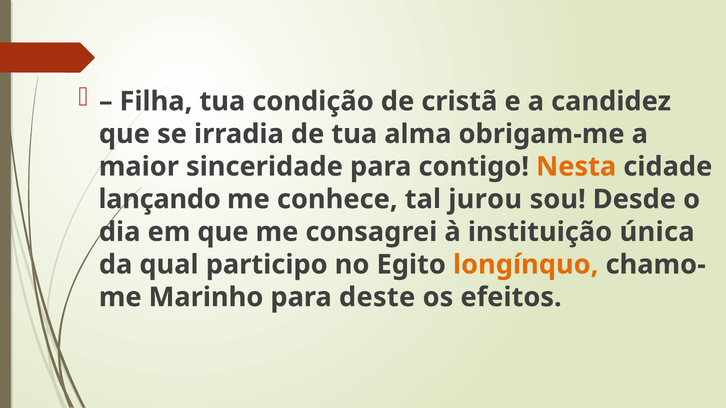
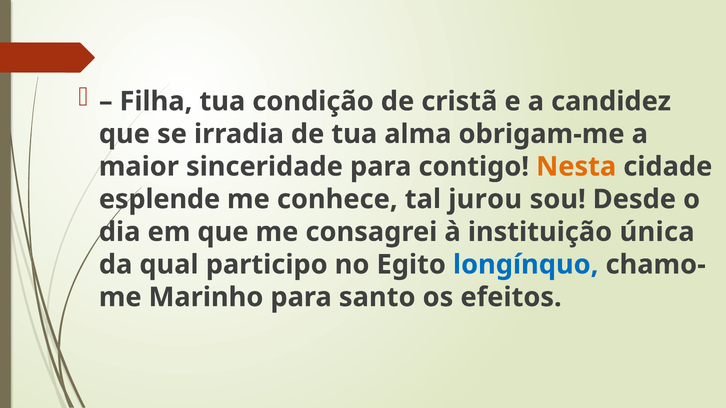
lançando: lançando -> esplende
longínquo colour: orange -> blue
deste: deste -> santo
